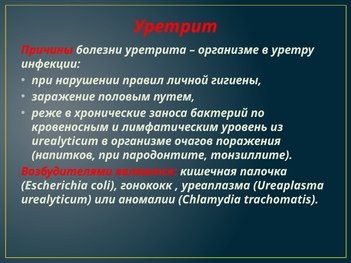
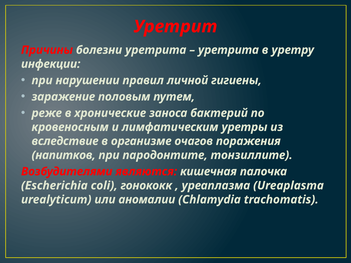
организме at (228, 50): организме -> уретрита
уровень: уровень -> уретры
urealyticum at (65, 141): urealyticum -> вследствие
